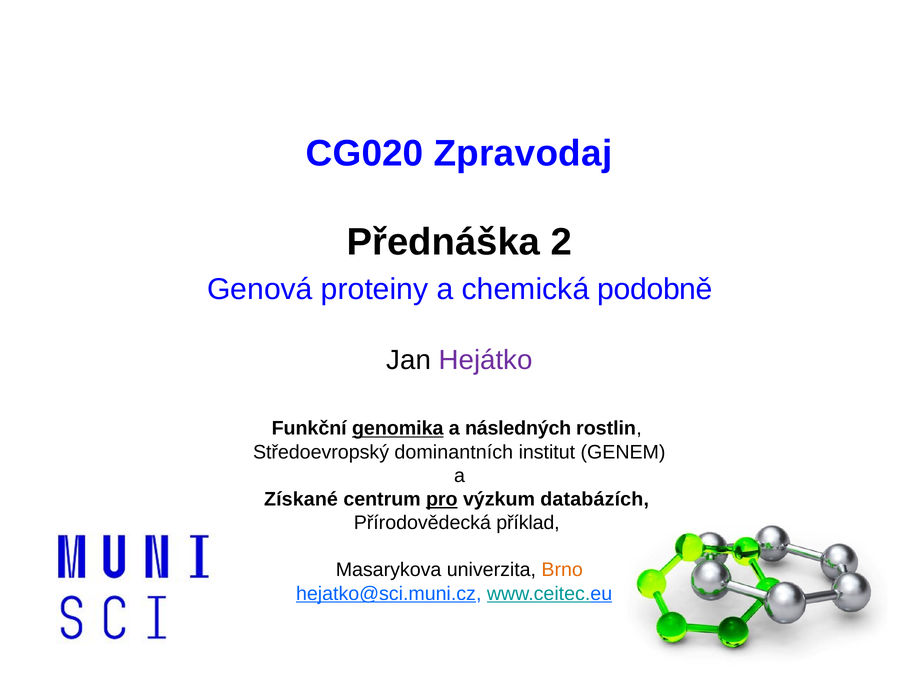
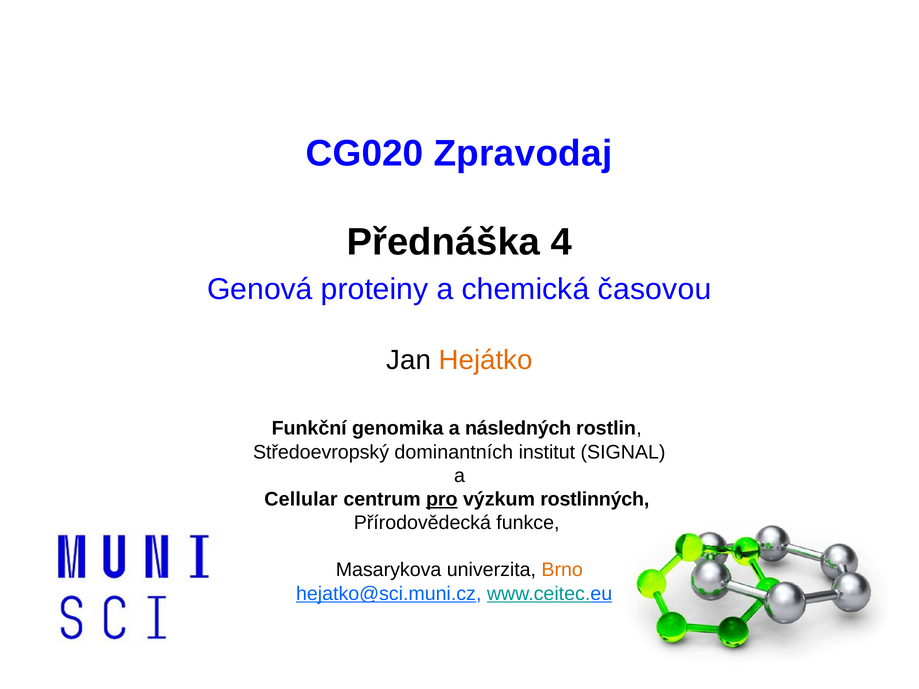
2: 2 -> 4
podobně: podobně -> časovou
Hejátko colour: purple -> orange
genomika underline: present -> none
GENEM: GENEM -> SIGNAL
Získané: Získané -> Cellular
databázích: databázích -> rostlinných
příklad: příklad -> funkce
